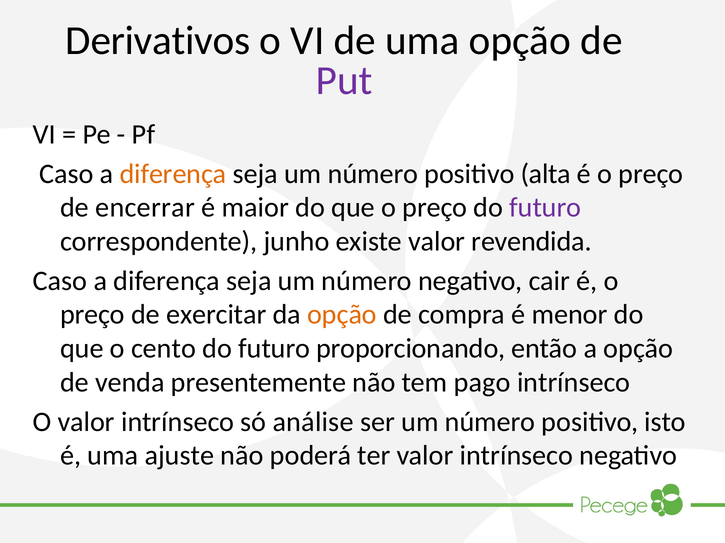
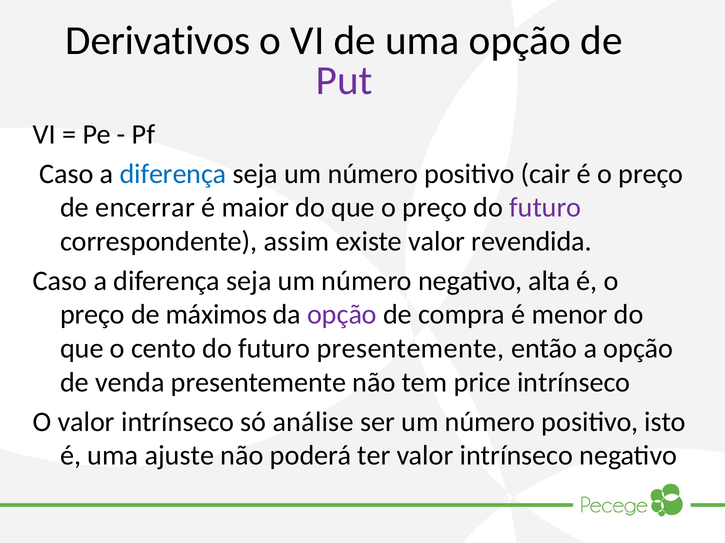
diferença at (173, 174) colour: orange -> blue
alta: alta -> cair
junho: junho -> assim
cair: cair -> alta
exercitar: exercitar -> máximos
opção at (342, 315) colour: orange -> purple
futuro proporcionando: proporcionando -> presentemente
pago: pago -> price
